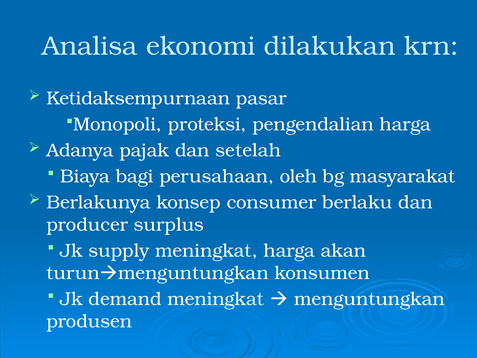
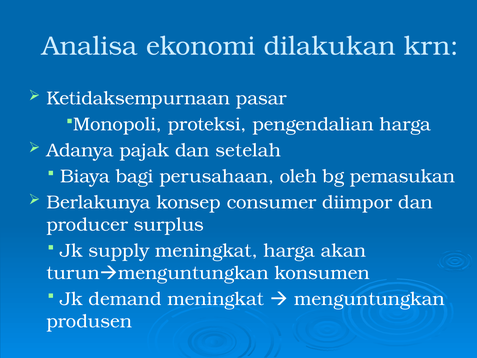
masyarakat: masyarakat -> pemasukan
berlaku: berlaku -> diimpor
